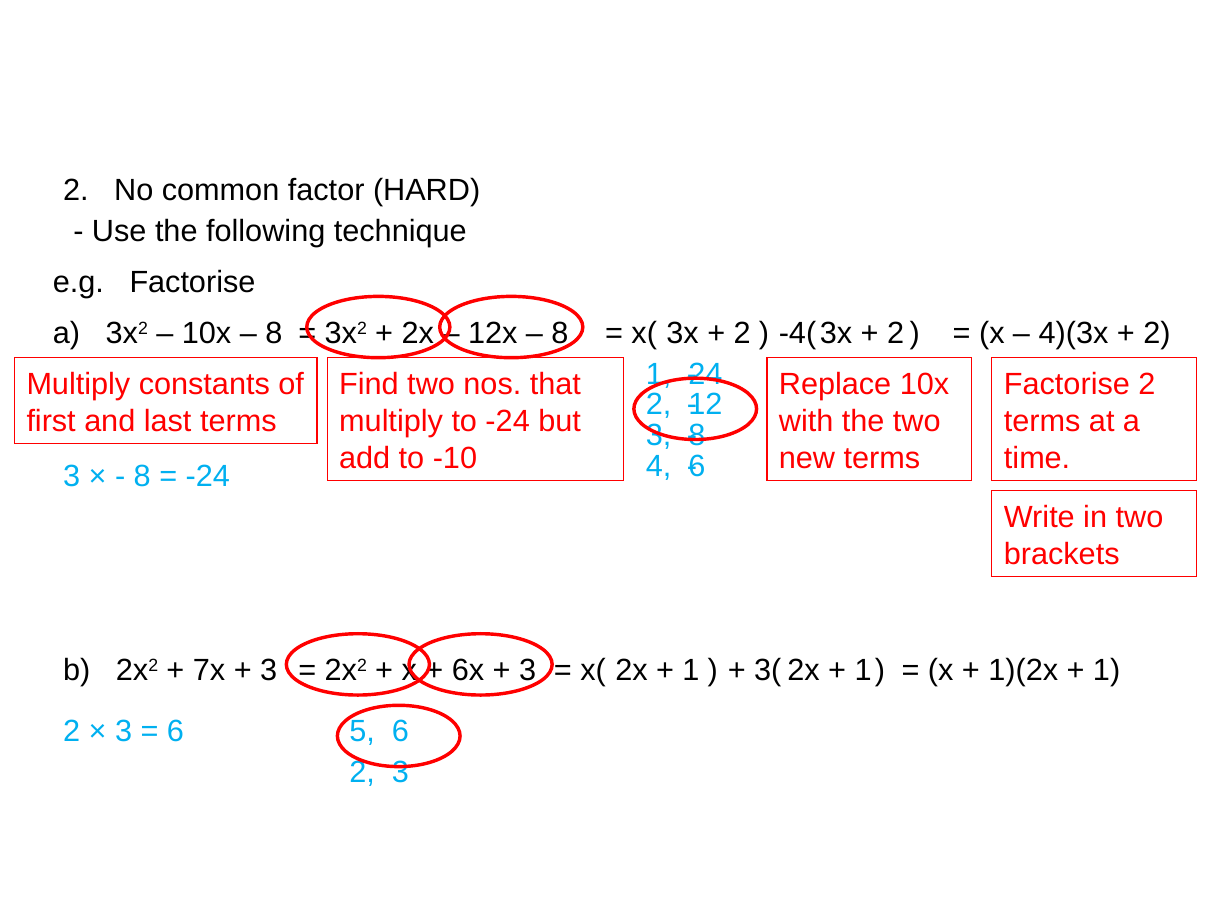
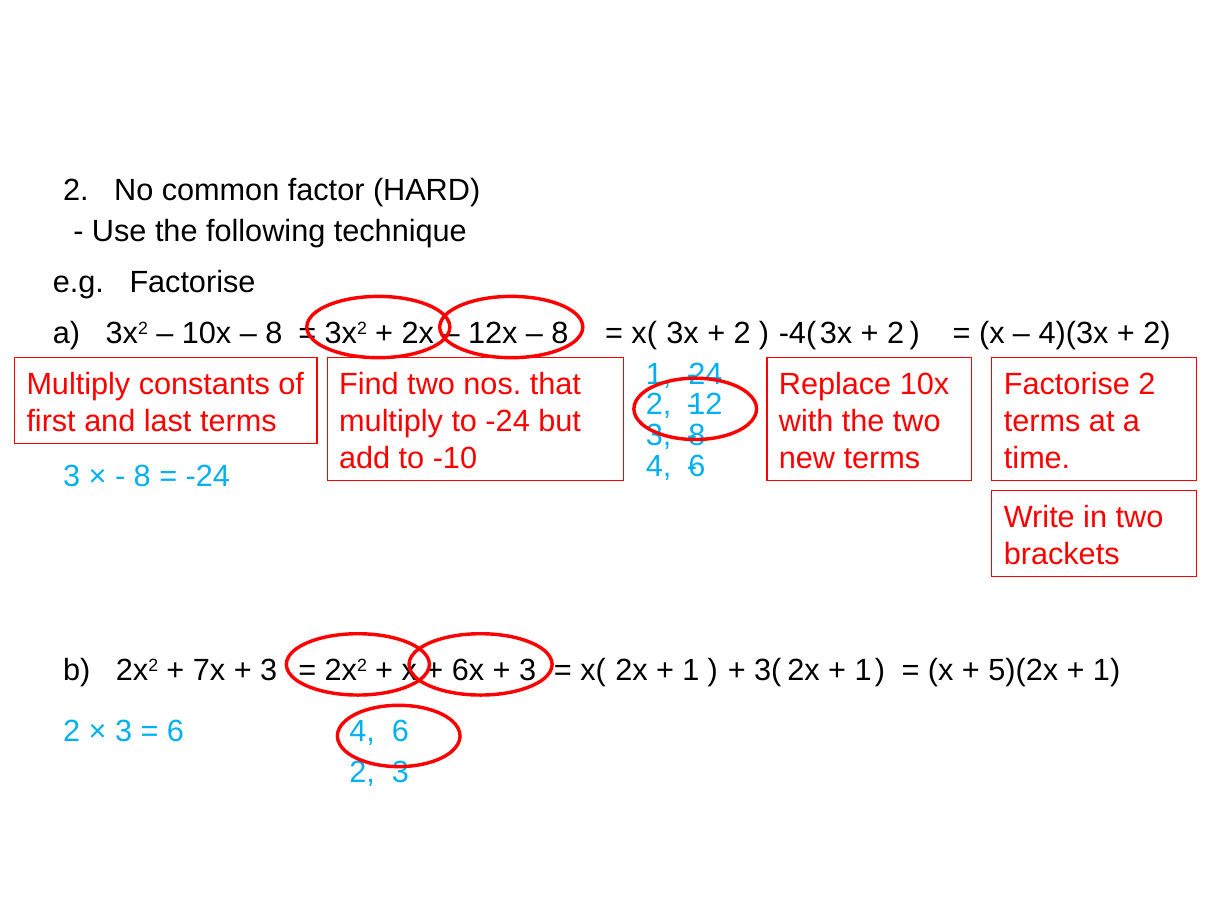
1)(2x: 1)(2x -> 5)(2x
6 5: 5 -> 4
